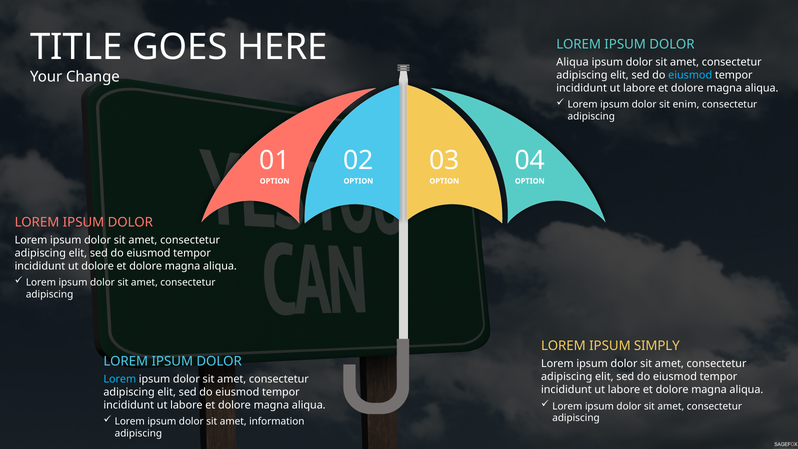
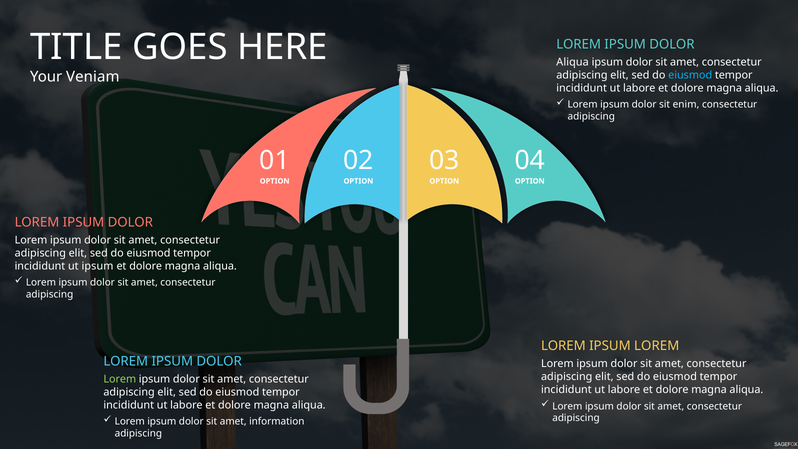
Change: Change -> Veniam
ut dolore: dolore -> ipsum
IPSUM SIMPLY: SIMPLY -> LOREM
Lorem at (120, 379) colour: light blue -> light green
